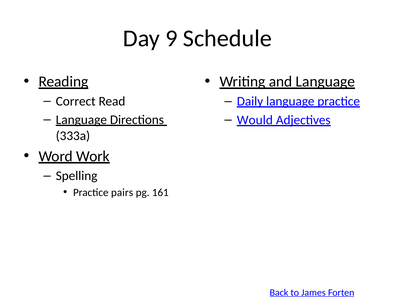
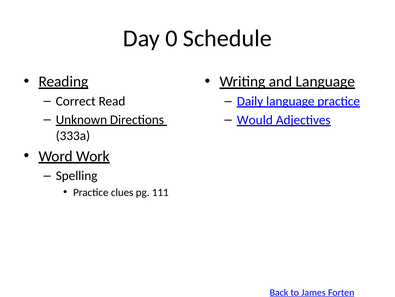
9: 9 -> 0
Language at (81, 119): Language -> Unknown
pairs: pairs -> clues
161: 161 -> 111
